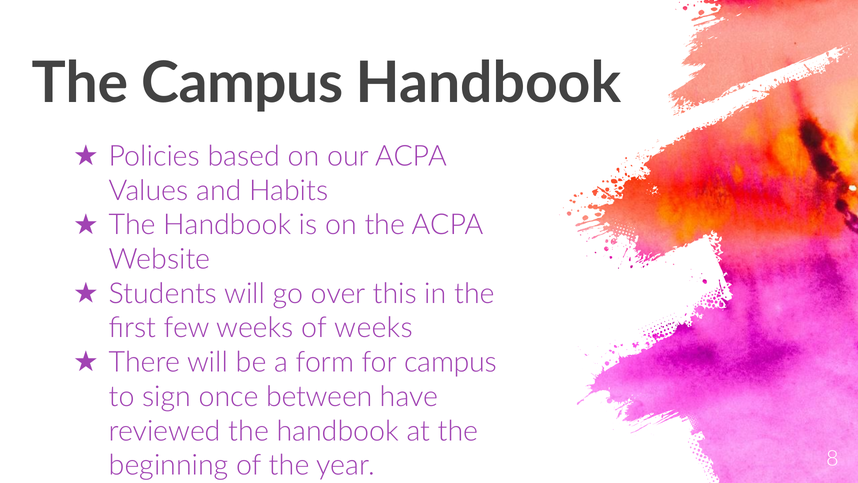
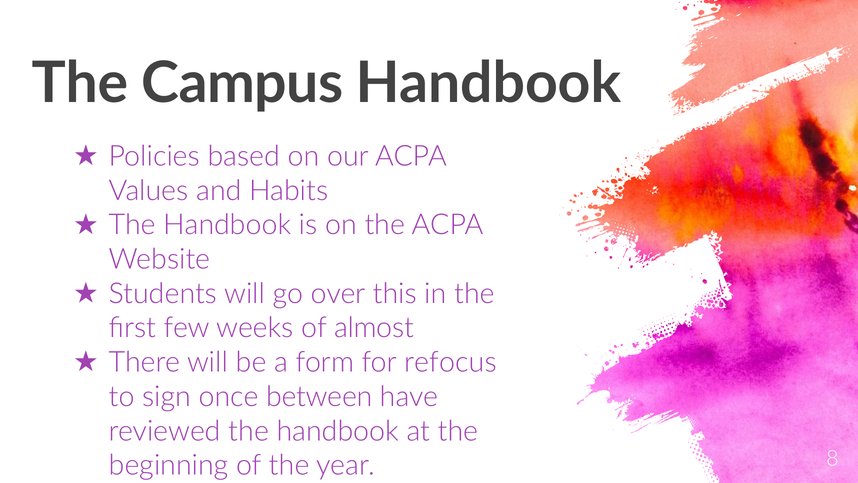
of weeks: weeks -> almost
for campus: campus -> refocus
